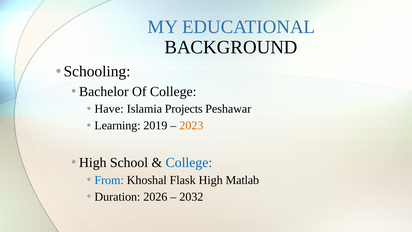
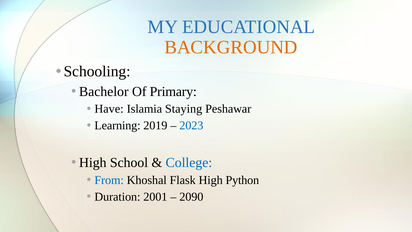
BACKGROUND colour: black -> orange
Of College: College -> Primary
Projects: Projects -> Staying
2023 colour: orange -> blue
Matlab: Matlab -> Python
2026: 2026 -> 2001
2032: 2032 -> 2090
